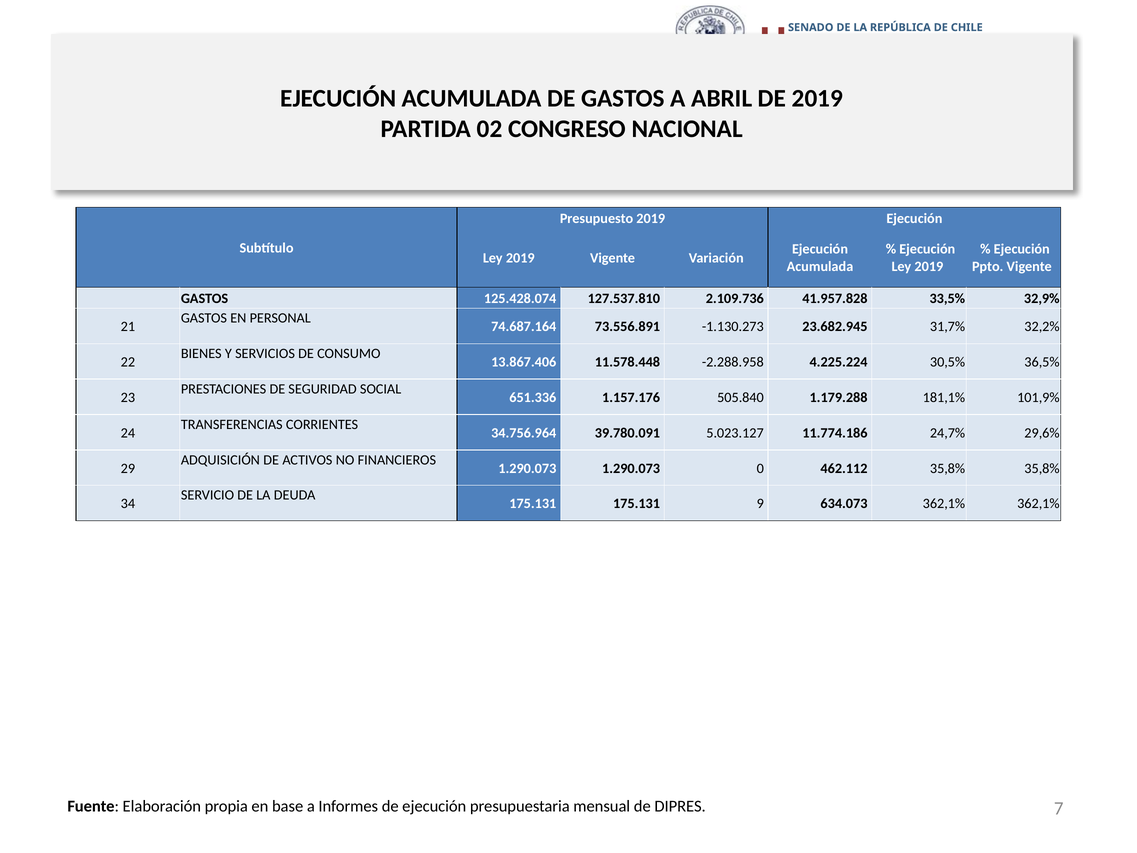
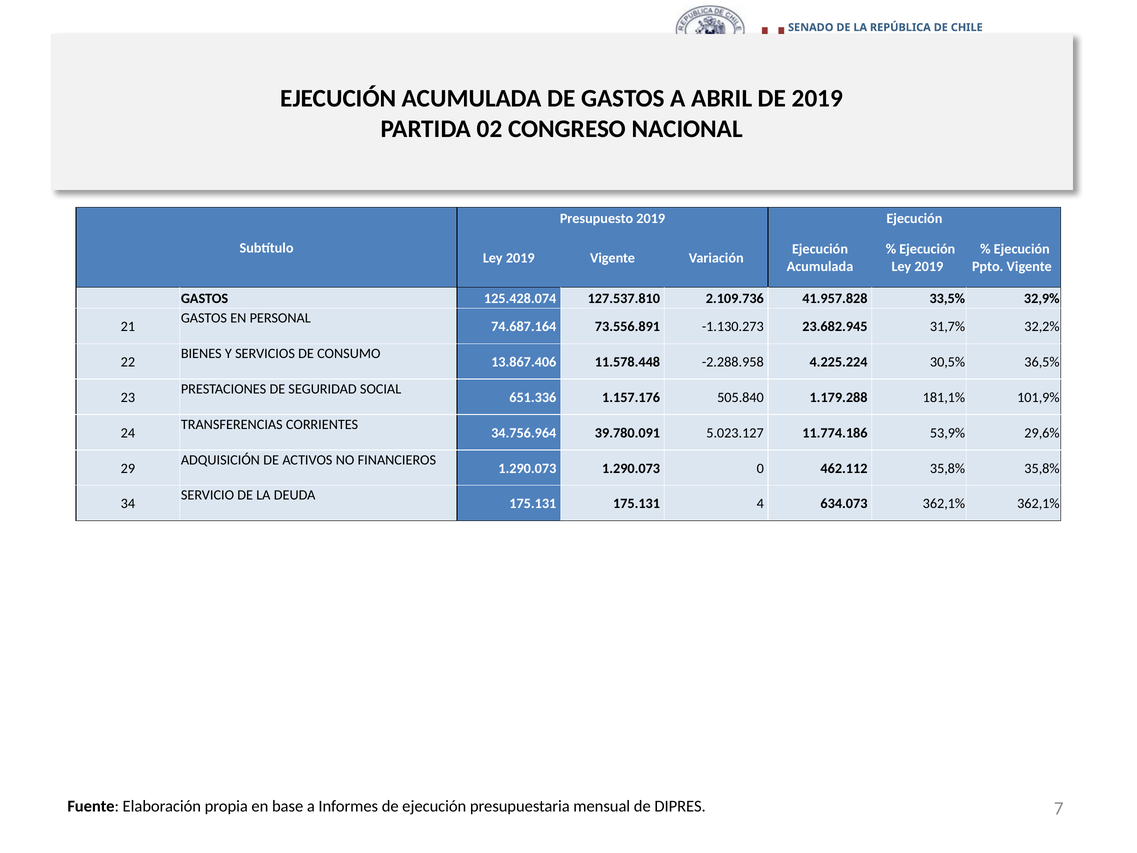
24,7%: 24,7% -> 53,9%
9: 9 -> 4
